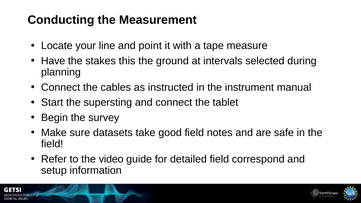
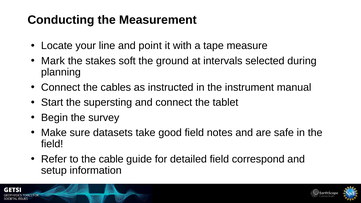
Have: Have -> Mark
this: this -> soft
video: video -> cable
